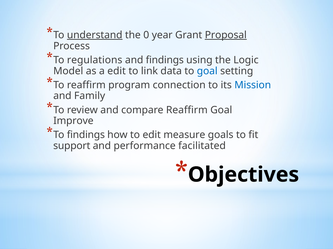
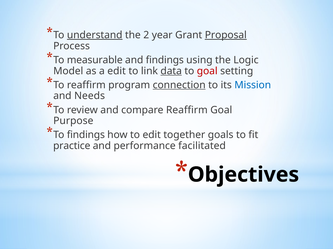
0: 0 -> 2
regulations: regulations -> measurable
data underline: none -> present
goal at (207, 71) colour: blue -> red
connection underline: none -> present
Family: Family -> Needs
Improve: Improve -> Purpose
measure: measure -> together
support: support -> practice
